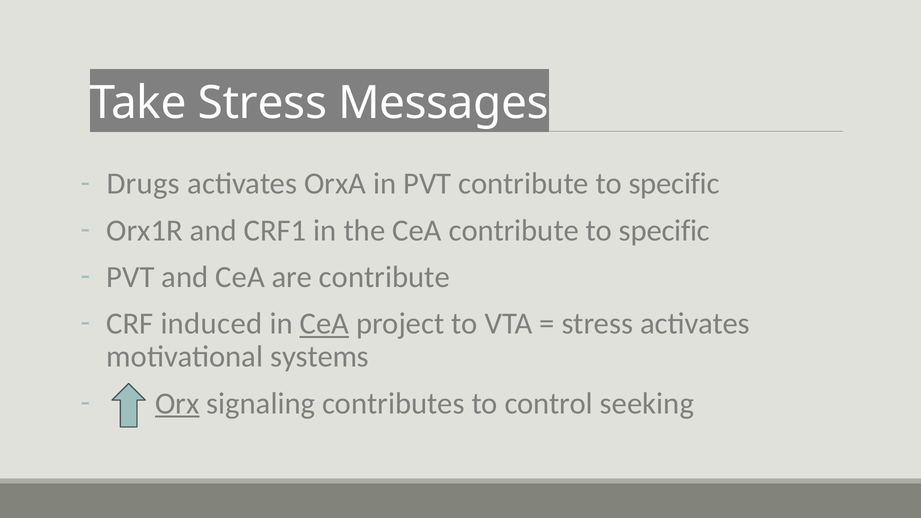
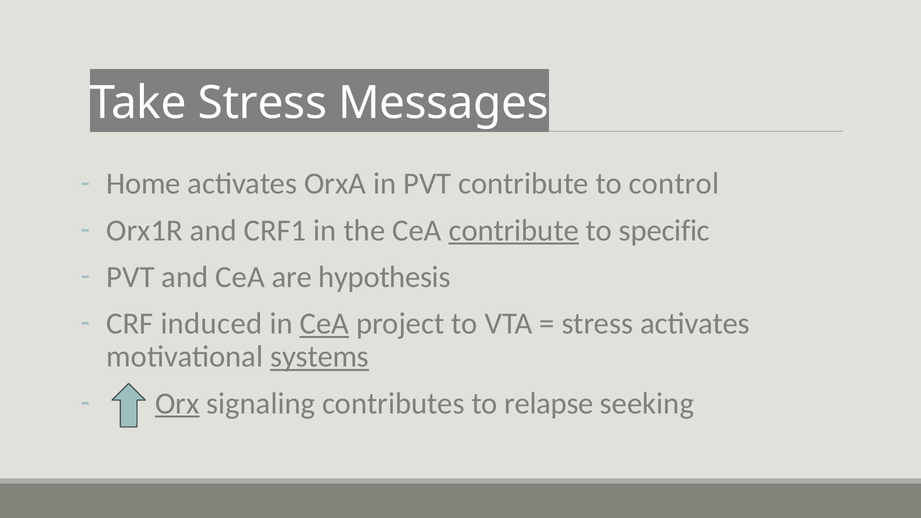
Drugs: Drugs -> Home
PVT contribute to specific: specific -> control
contribute at (514, 230) underline: none -> present
are contribute: contribute -> hypothesis
systems underline: none -> present
control: control -> relapse
